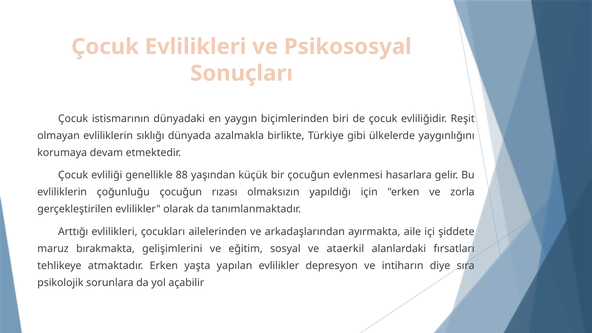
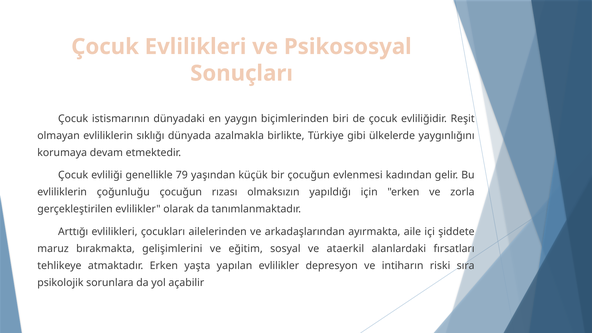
88: 88 -> 79
hasarlara: hasarlara -> kadından
diye: diye -> riski
